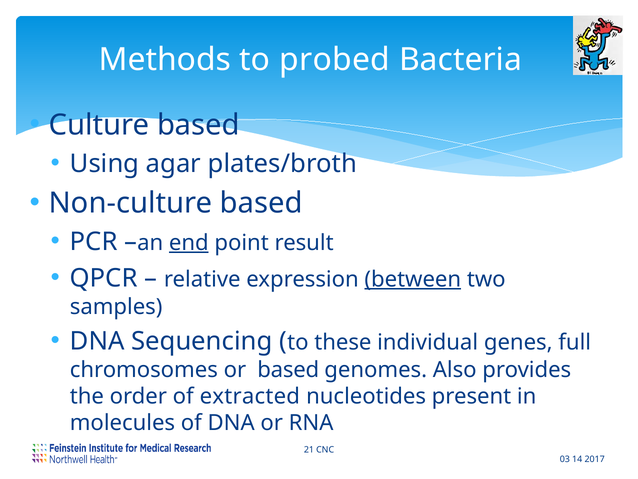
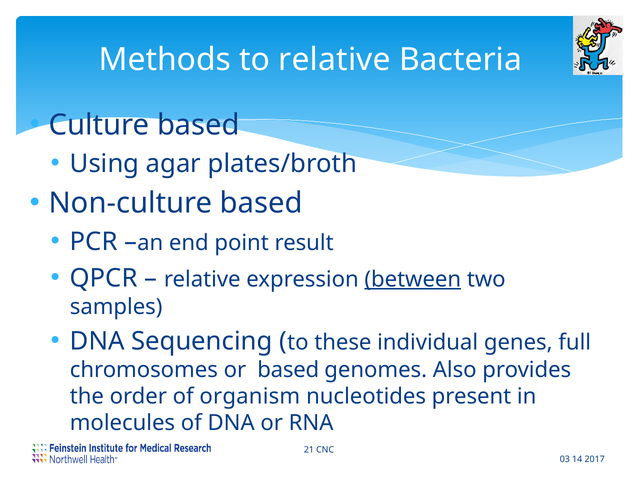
to probed: probed -> relative
end underline: present -> none
extracted: extracted -> organism
